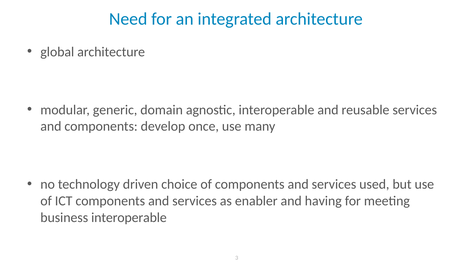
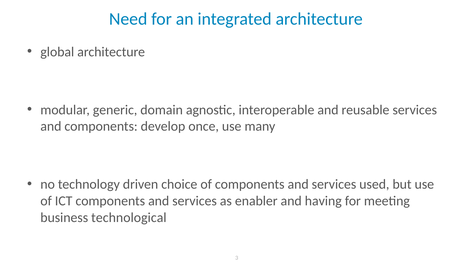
business interoperable: interoperable -> technological
